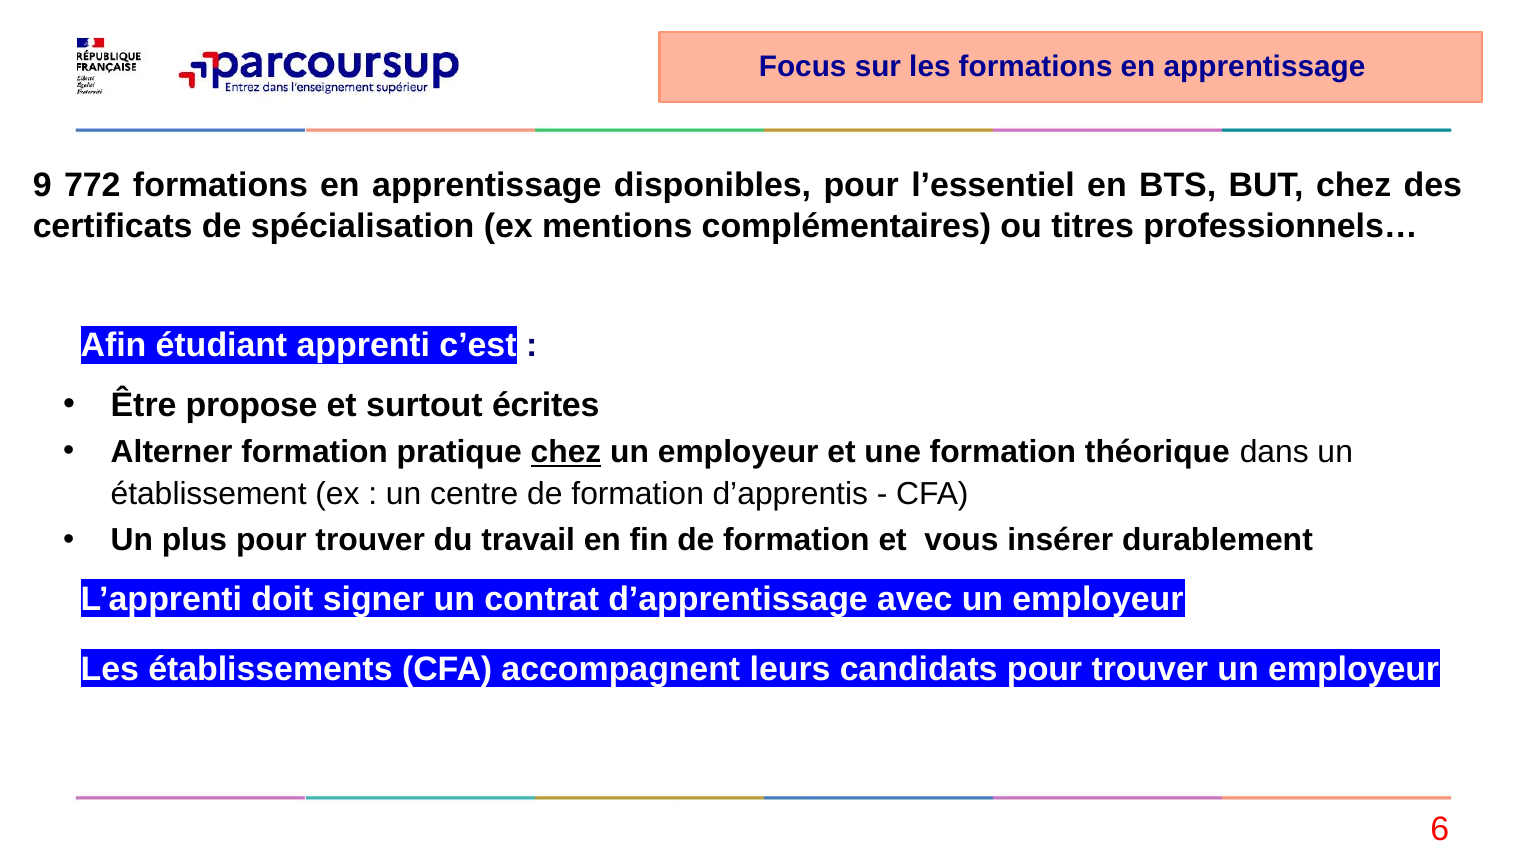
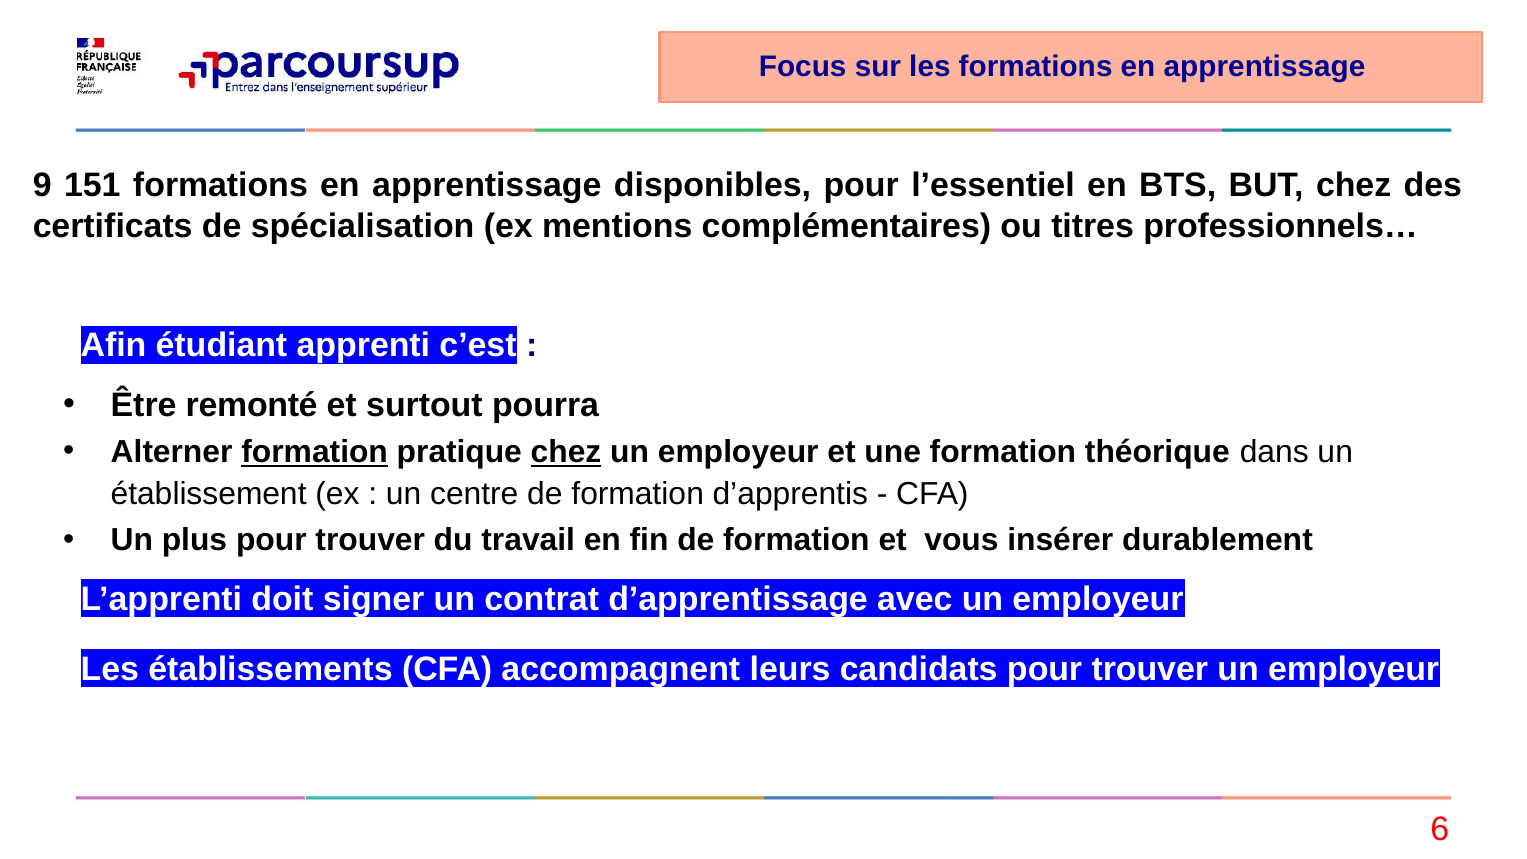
772: 772 -> 151
propose: propose -> remonté
écrites: écrites -> pourra
formation at (315, 452) underline: none -> present
